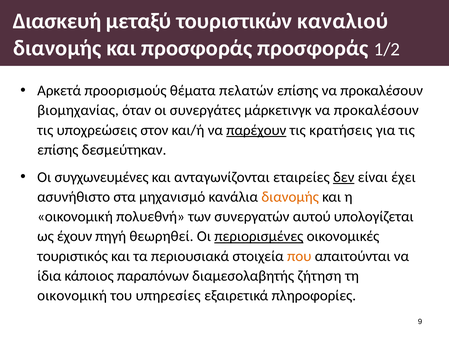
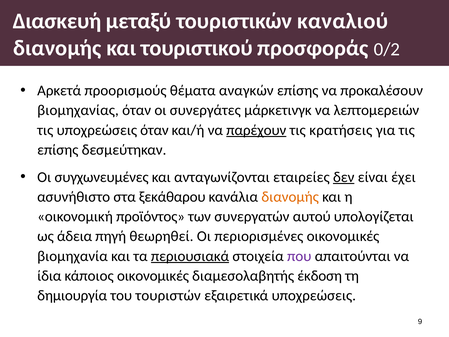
και προσφοράς: προσφοράς -> τουριστικού
1/2: 1/2 -> 0/2
πελατών: πελατών -> αναγκών
προκαλέσουν at (376, 110): προκαλέσουν -> λεπτομερειών
υποχρεώσεις στον: στον -> όταν
μηχανισμό: μηχανισμό -> ξεκάθαρου
πολυεθνή: πολυεθνή -> προϊόντος
έχουν: έχουν -> άδεια
περιορισμένες underline: present -> none
τουριστικός: τουριστικός -> βιομηχανία
περιουσιακά underline: none -> present
που colour: orange -> purple
κάποιος παραπόνων: παραπόνων -> οικονομικές
ζήτηση: ζήτηση -> έκδοση
οικονομική at (72, 295): οικονομική -> δημιουργία
υπηρεσίες: υπηρεσίες -> τουριστών
εξαιρετικά πληροφορίες: πληροφορίες -> υποχρεώσεις
